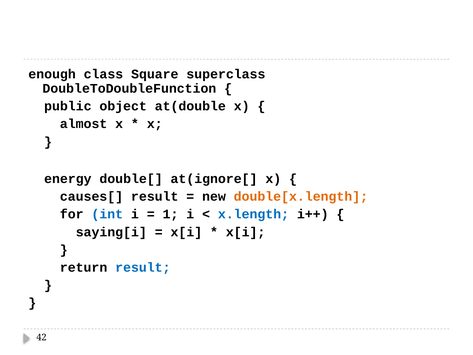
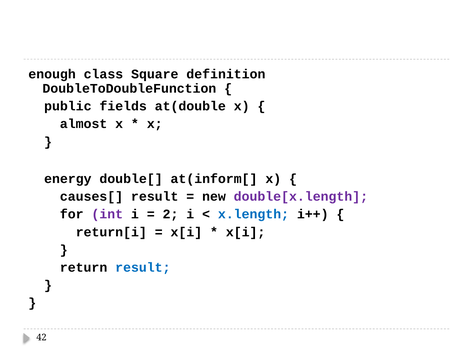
superclass: superclass -> definition
object: object -> fields
at(ignore[: at(ignore[ -> at(inform[
double[x.length colour: orange -> purple
int colour: blue -> purple
1: 1 -> 2
saying[i: saying[i -> return[i
